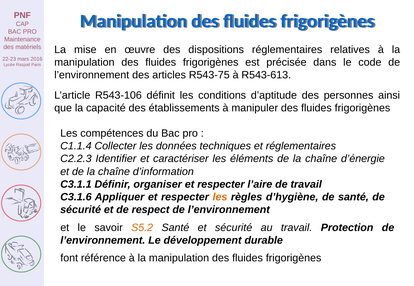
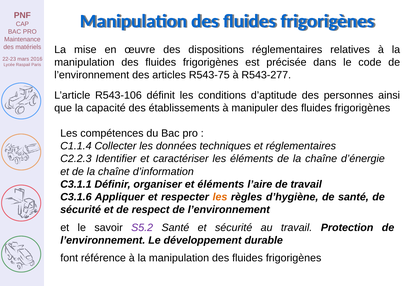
R543-613: R543-613 -> R543-277
organiser et respecter: respecter -> éléments
S5.2 colour: orange -> purple
